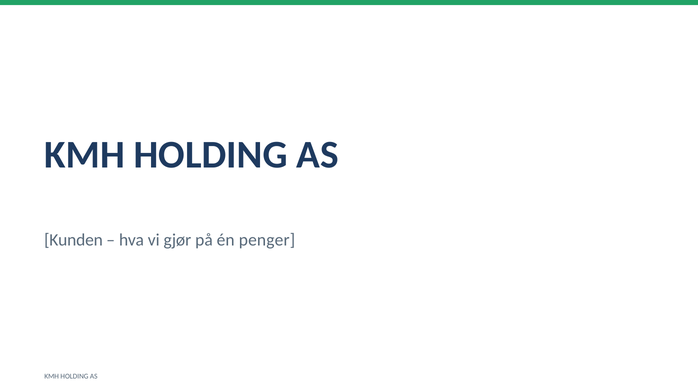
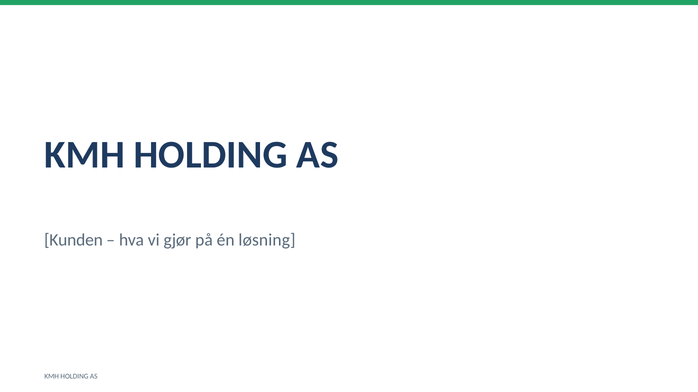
penger: penger -> løsning
